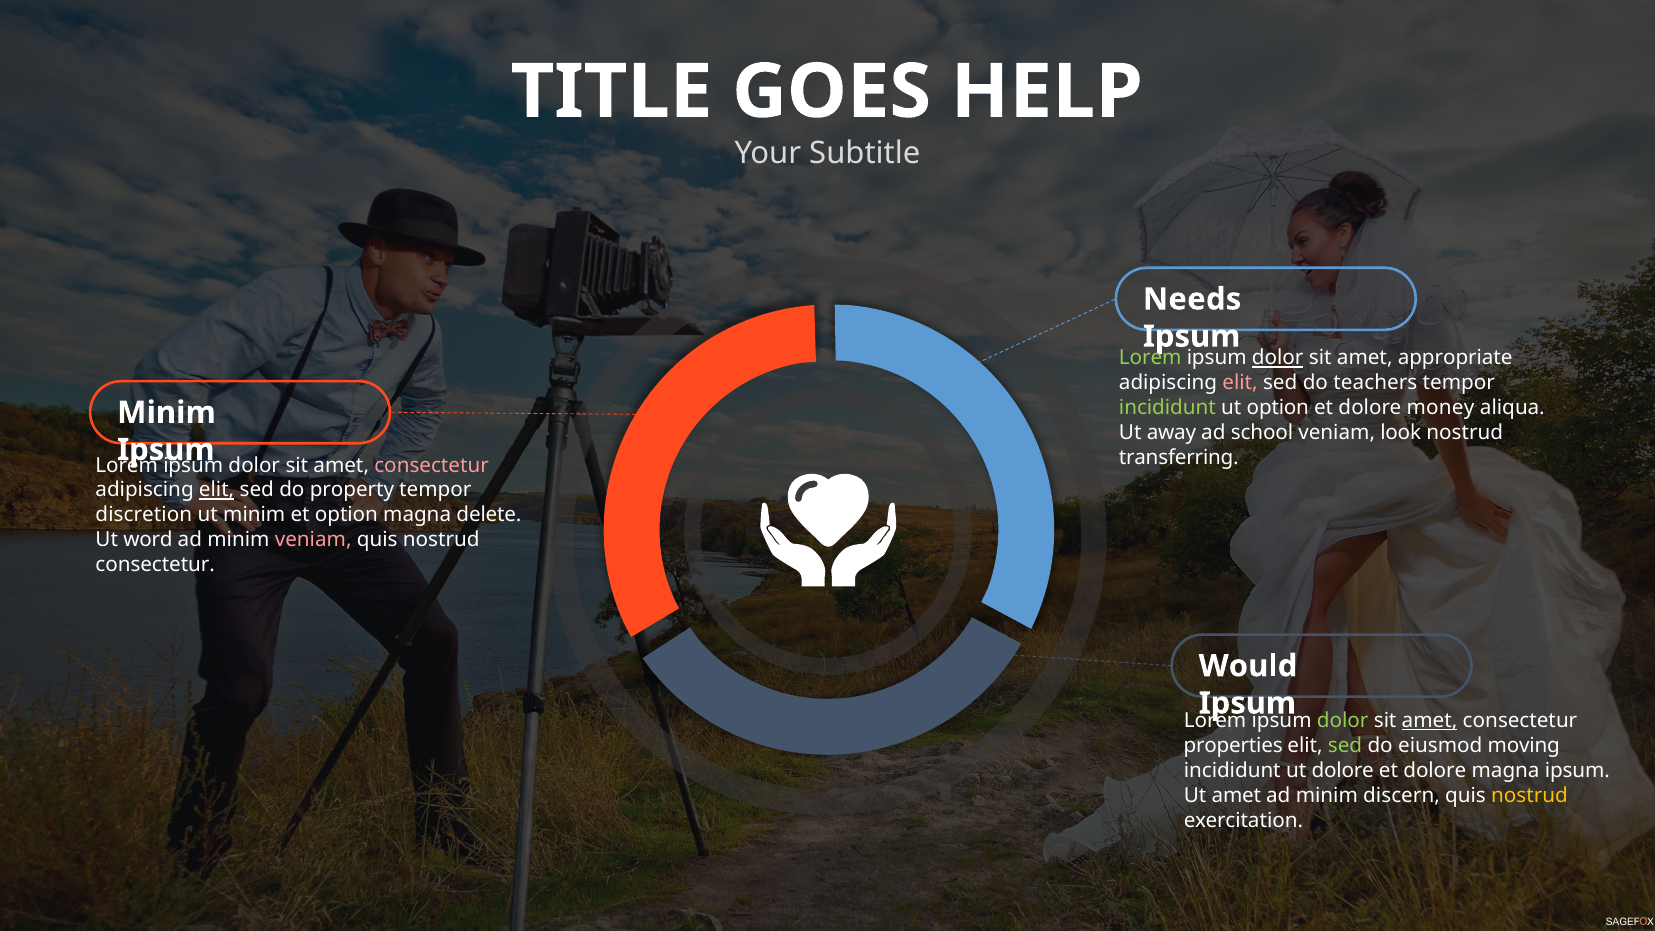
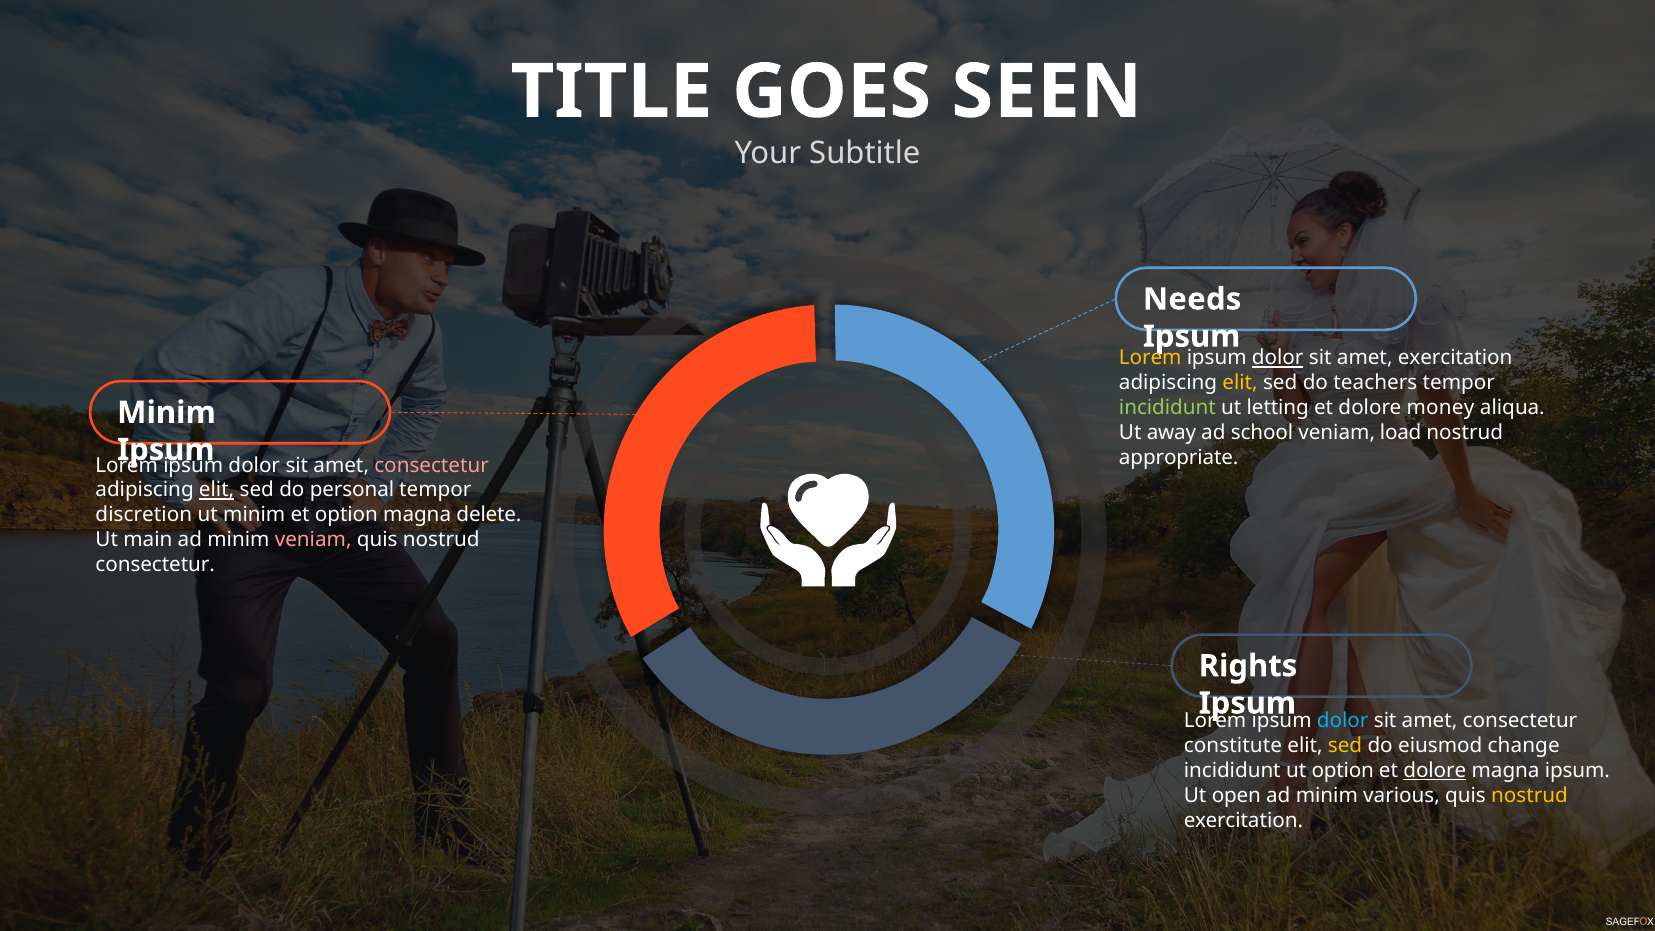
HELP: HELP -> SEEN
Lorem at (1150, 358) colour: light green -> yellow
amet appropriate: appropriate -> exercitation
elit at (1240, 383) colour: pink -> yellow
ut option: option -> letting
look: look -> load
transferring: transferring -> appropriate
property: property -> personal
word: word -> main
Would: Would -> Rights
dolor at (1343, 721) colour: light green -> light blue
amet at (1430, 721) underline: present -> none
properties: properties -> constitute
sed at (1345, 746) colour: light green -> yellow
moving: moving -> change
ut dolore: dolore -> option
dolore at (1435, 770) underline: none -> present
Ut amet: amet -> open
discern: discern -> various
